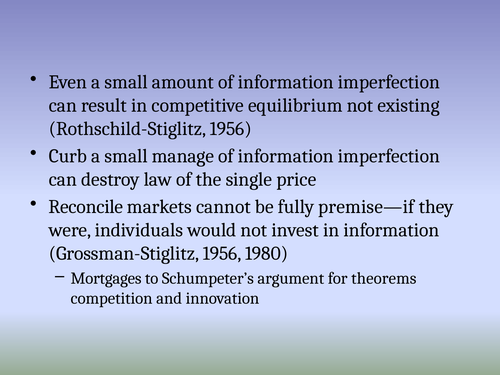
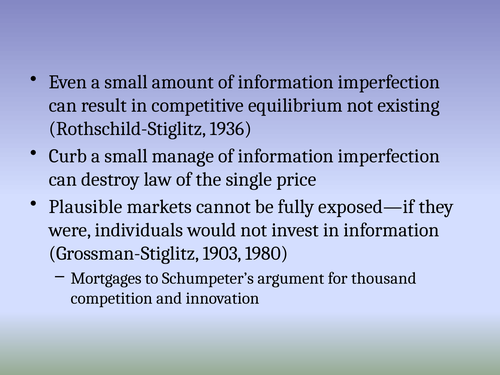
Rothschild-Stiglitz 1956: 1956 -> 1936
Reconcile: Reconcile -> Plausible
premise—if: premise—if -> exposed—if
Grossman-Stiglitz 1956: 1956 -> 1903
theorems: theorems -> thousand
